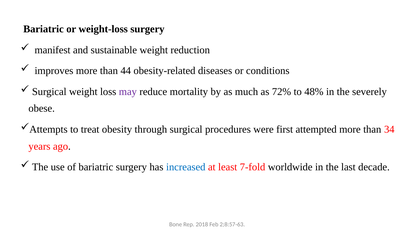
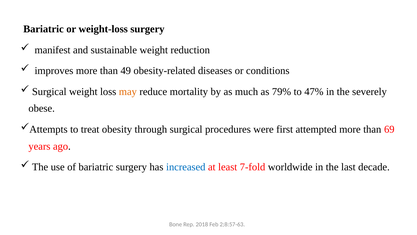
44: 44 -> 49
may colour: purple -> orange
72%: 72% -> 79%
48%: 48% -> 47%
34: 34 -> 69
